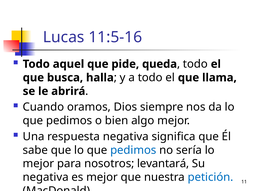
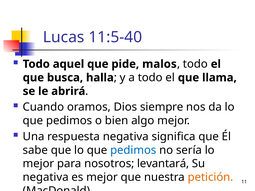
11:5-16: 11:5-16 -> 11:5-40
queda: queda -> malos
petición colour: blue -> orange
